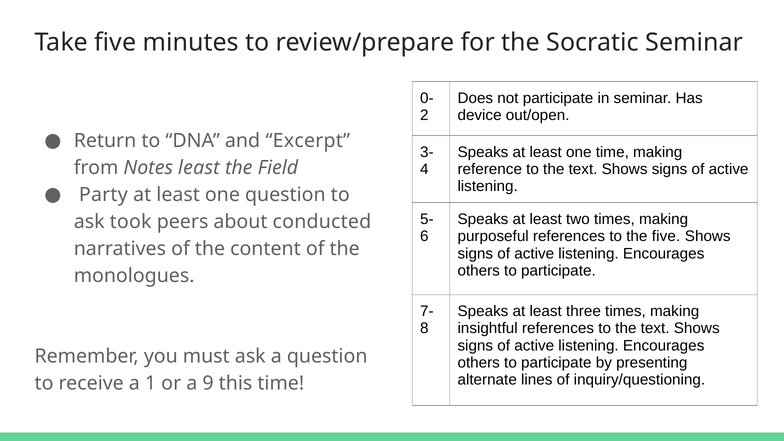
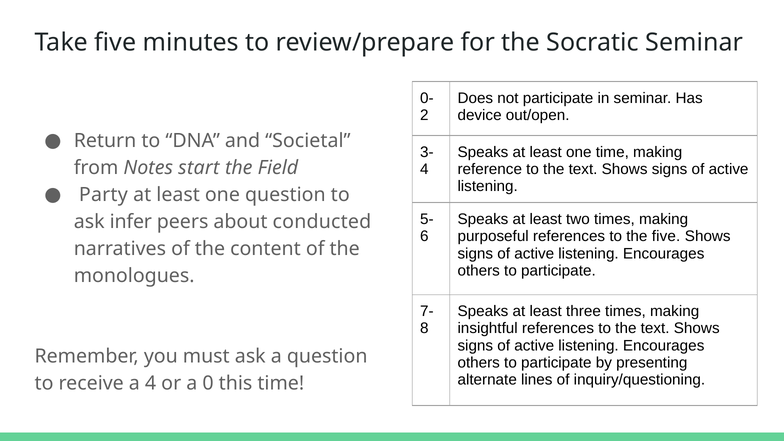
Excerpt: Excerpt -> Societal
Notes least: least -> start
took: took -> infer
a 1: 1 -> 4
9: 9 -> 0
